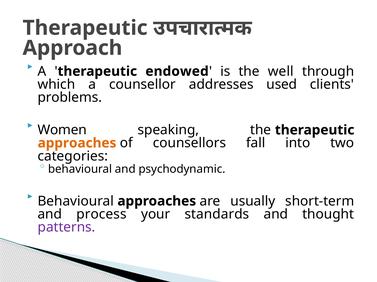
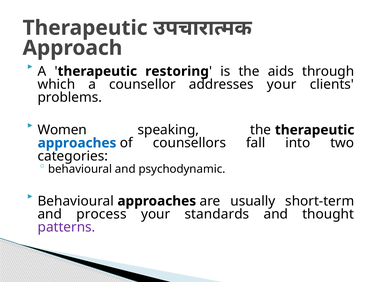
endowed: endowed -> restoring
well: well -> aids
addresses used: used -> your
approaches at (77, 143) colour: orange -> blue
